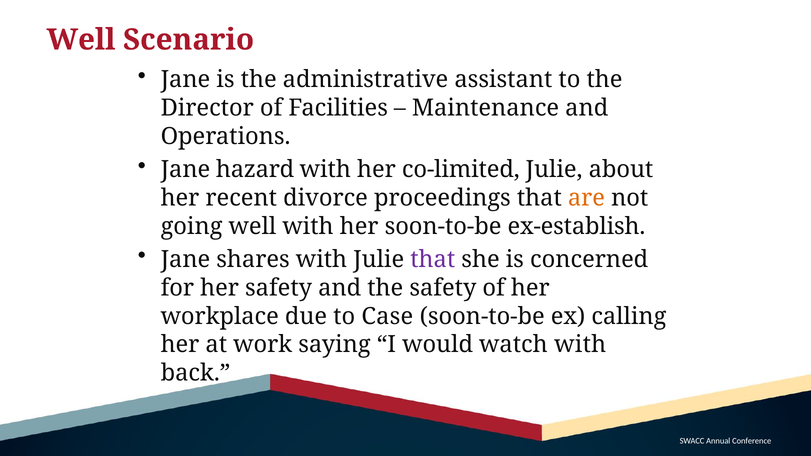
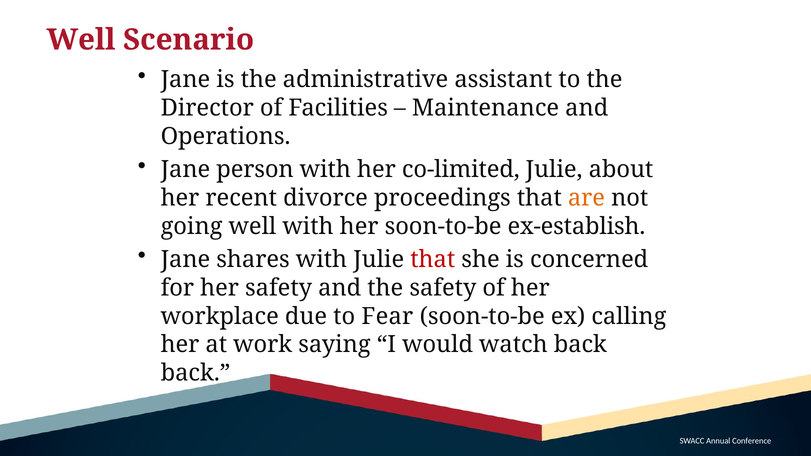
hazard: hazard -> person
that at (433, 260) colour: purple -> red
Case: Case -> Fear
watch with: with -> back
